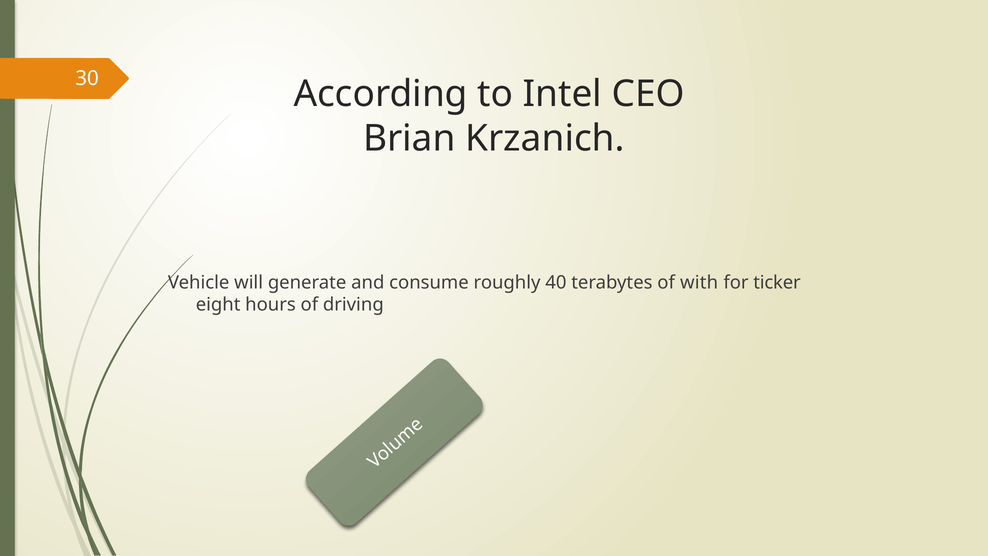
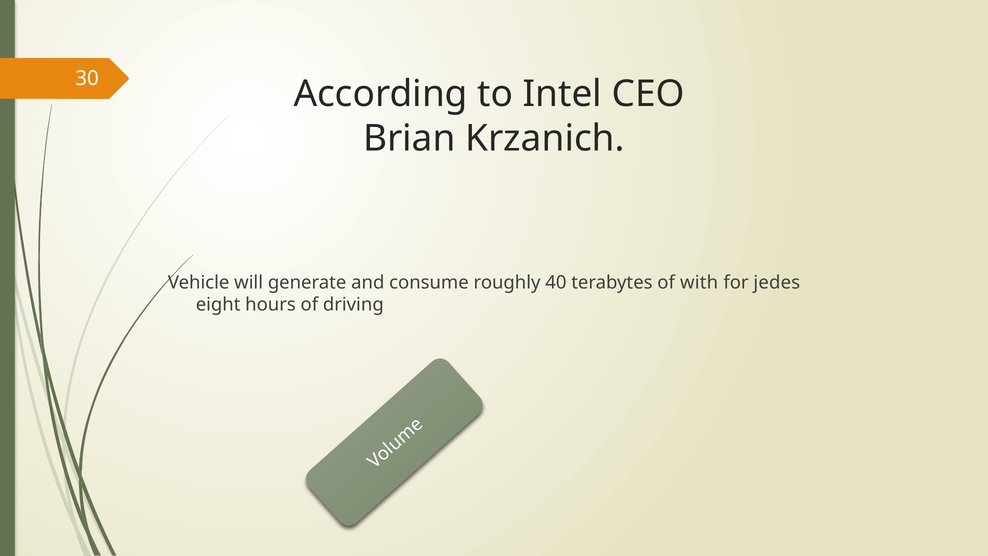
ticker: ticker -> jedes
